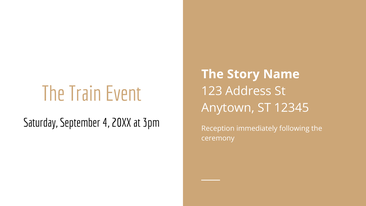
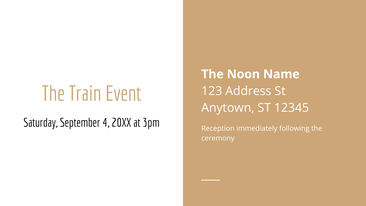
Story: Story -> Noon
